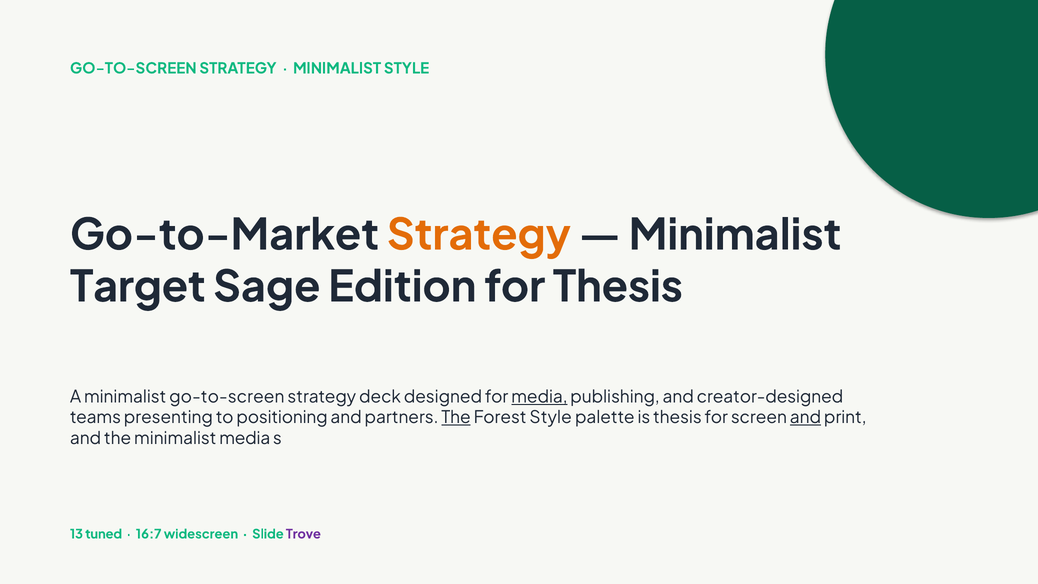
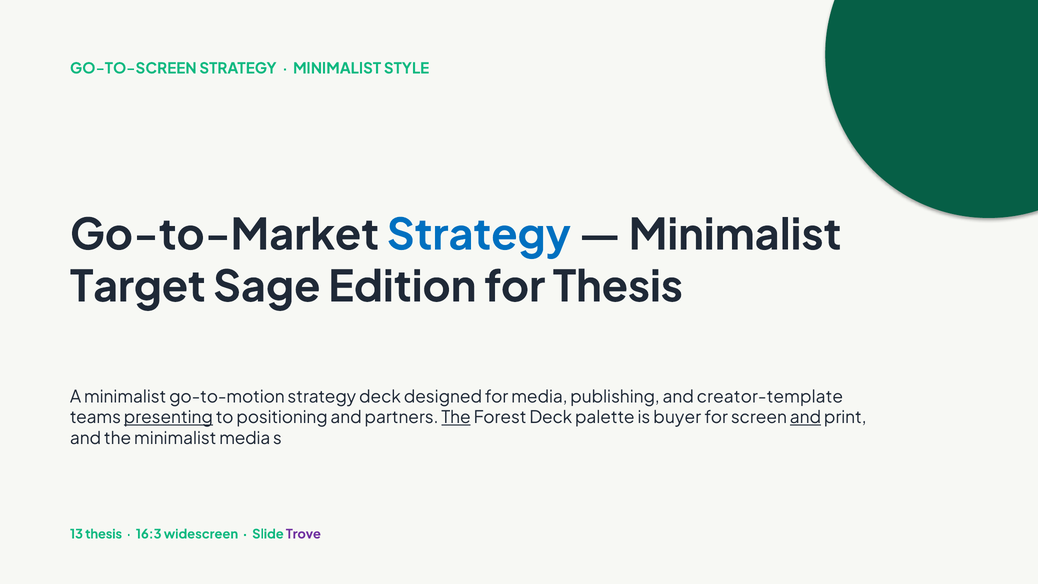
Strategy at (479, 235) colour: orange -> blue
minimalist go-to-screen: go-to-screen -> go-to-motion
media at (539, 397) underline: present -> none
creator-designed: creator-designed -> creator-template
presenting underline: none -> present
Forest Style: Style -> Deck
is thesis: thesis -> buyer
13 tuned: tuned -> thesis
16:7: 16:7 -> 16:3
